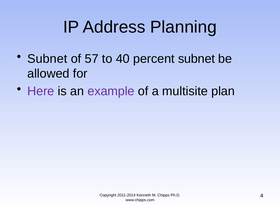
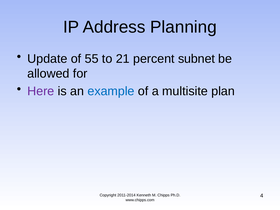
Subnet at (47, 59): Subnet -> Update
57: 57 -> 55
40: 40 -> 21
example colour: purple -> blue
